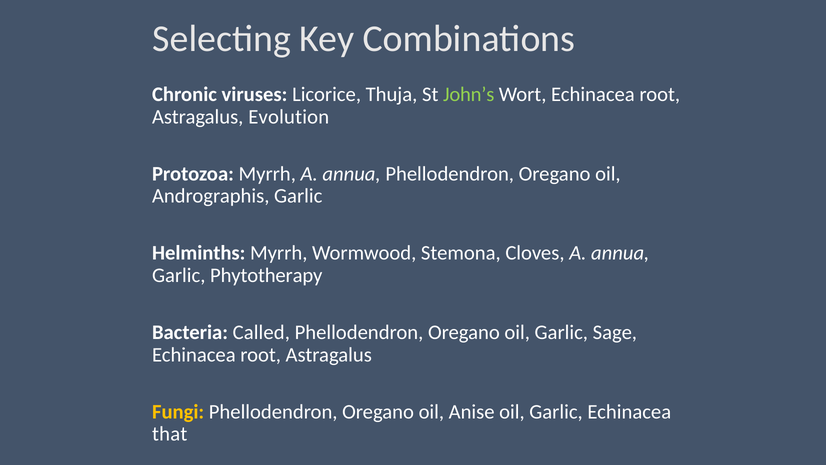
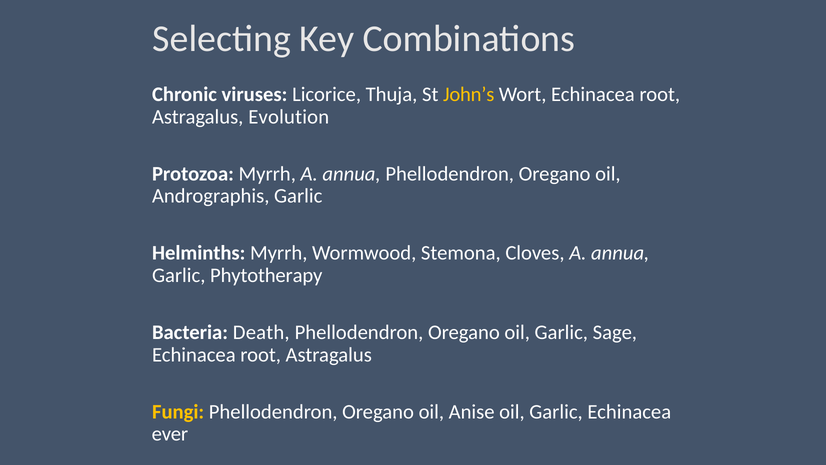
John’s colour: light green -> yellow
Called: Called -> Death
that: that -> ever
